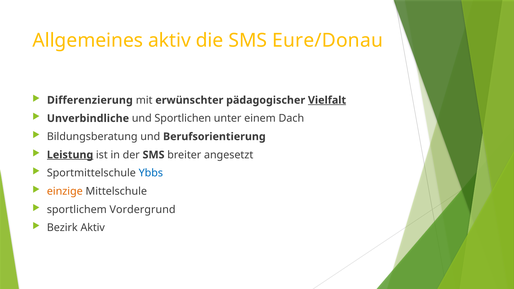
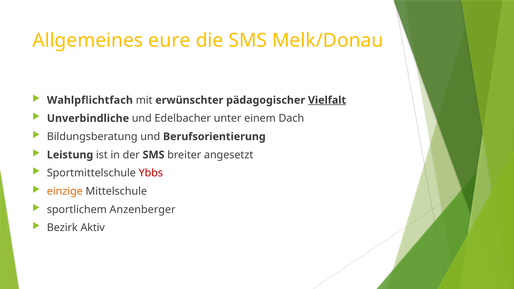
Allgemeines aktiv: aktiv -> eure
Eure/Donau: Eure/Donau -> Melk/Donau
Differenzierung: Differenzierung -> Wahlpflichtfach
Sportlichen: Sportlichen -> Edelbacher
Leistung underline: present -> none
Ybbs colour: blue -> red
Vordergrund: Vordergrund -> Anzenberger
